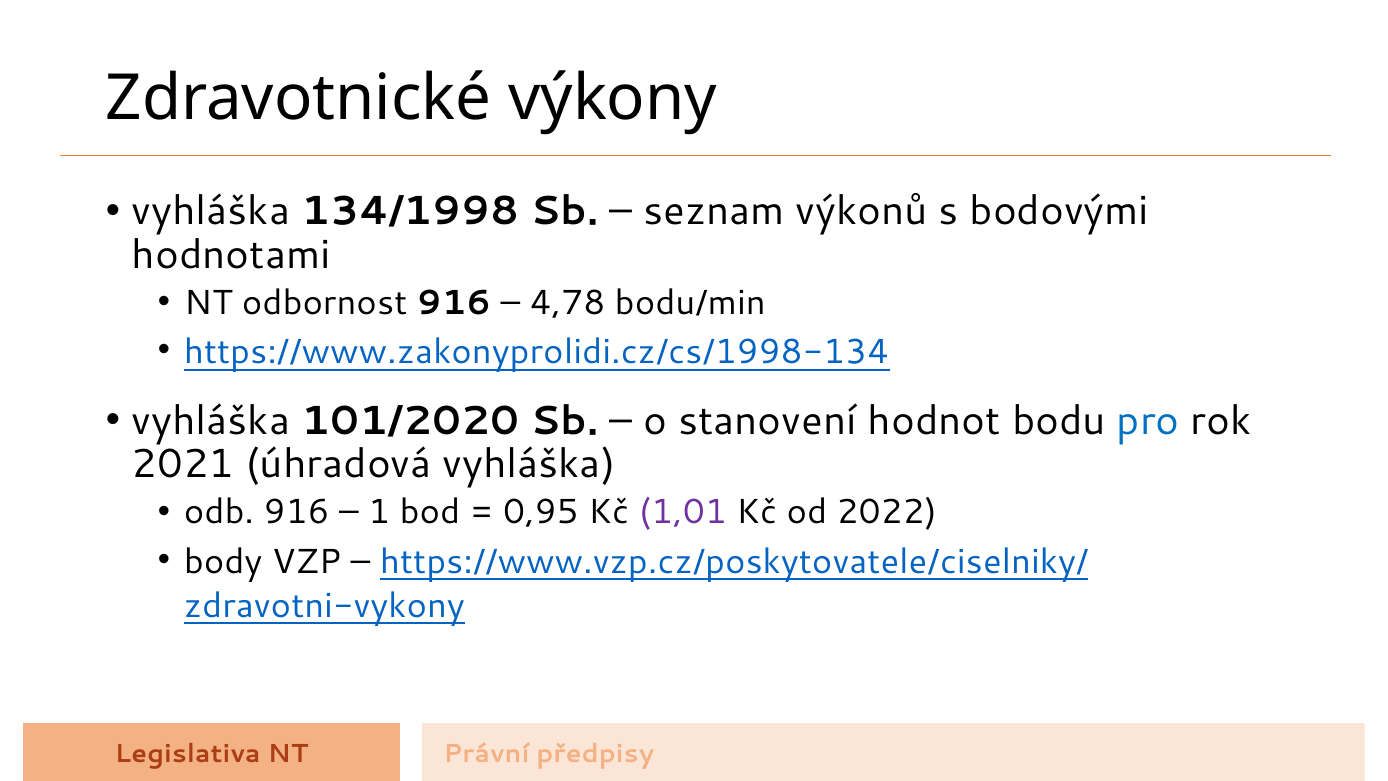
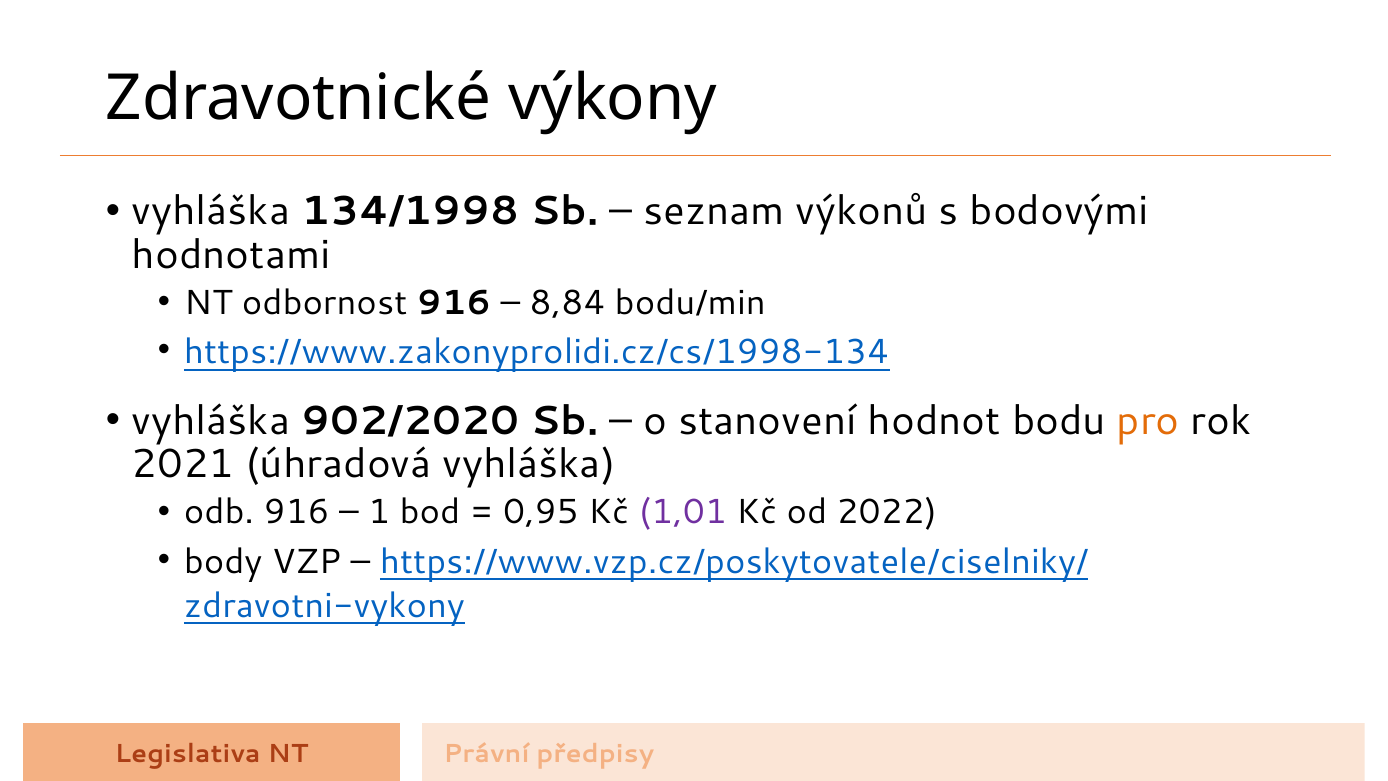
4,78: 4,78 -> 8,84
101/2020: 101/2020 -> 902/2020
pro colour: blue -> orange
